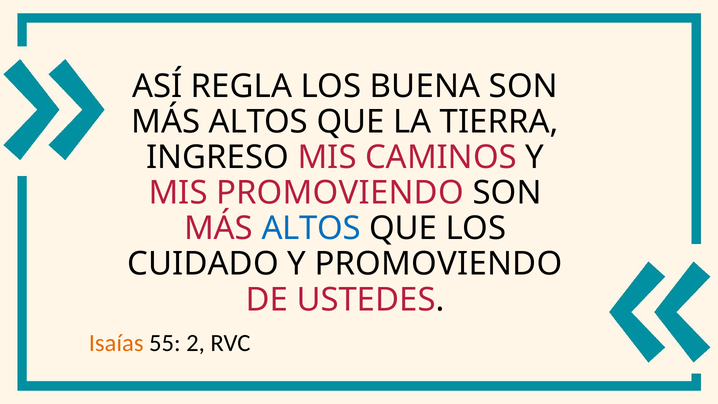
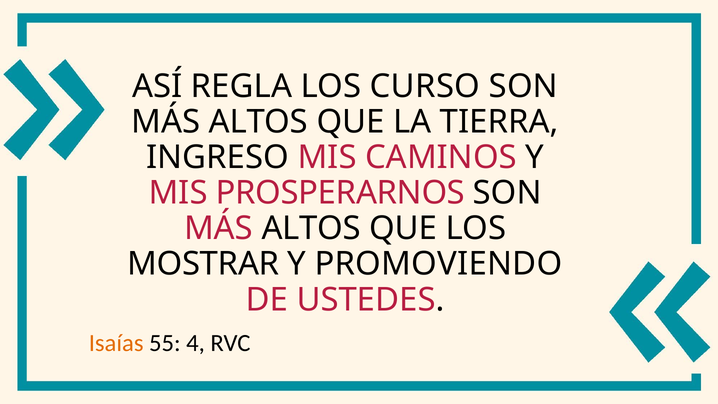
BUENA: BUENA -> CURSO
MIS PROMOVIENDO: PROMOVIENDO -> PROSPERARNOS
ALTOS at (311, 229) colour: blue -> black
CUIDADO: CUIDADO -> MOSTRAR
2: 2 -> 4
